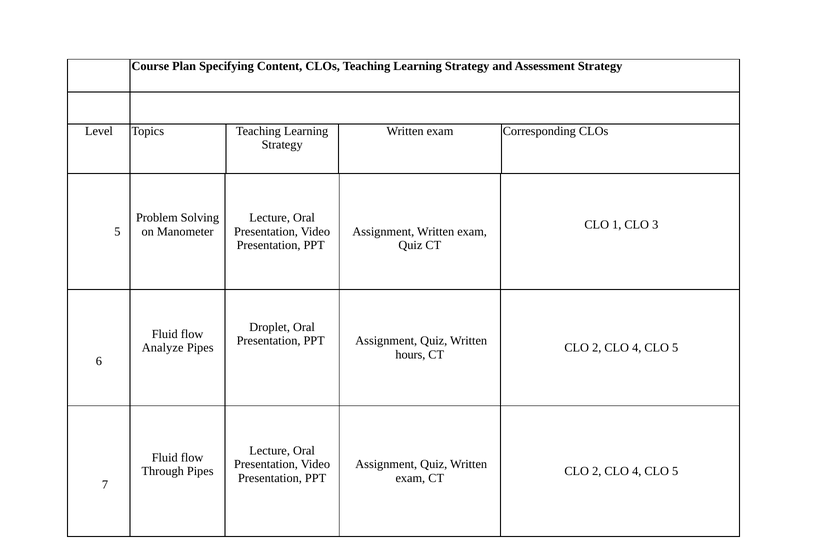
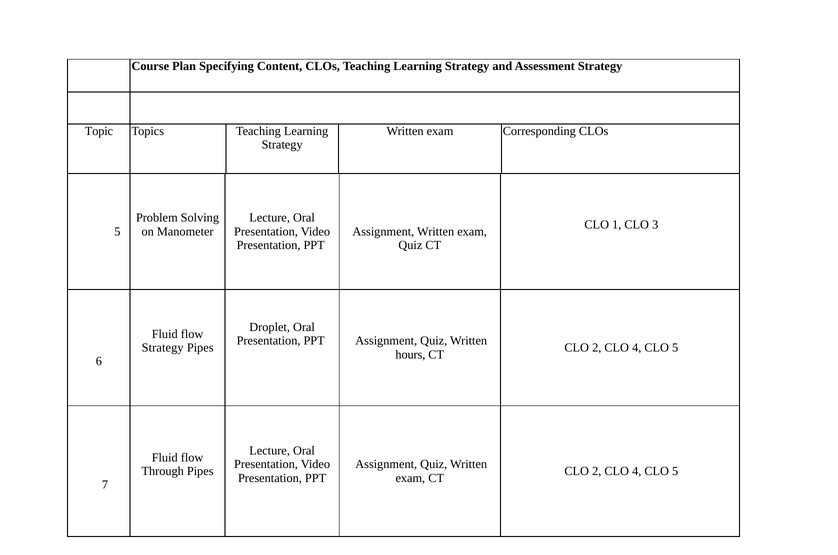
Level: Level -> Topic
Analyze at (163, 348): Analyze -> Strategy
